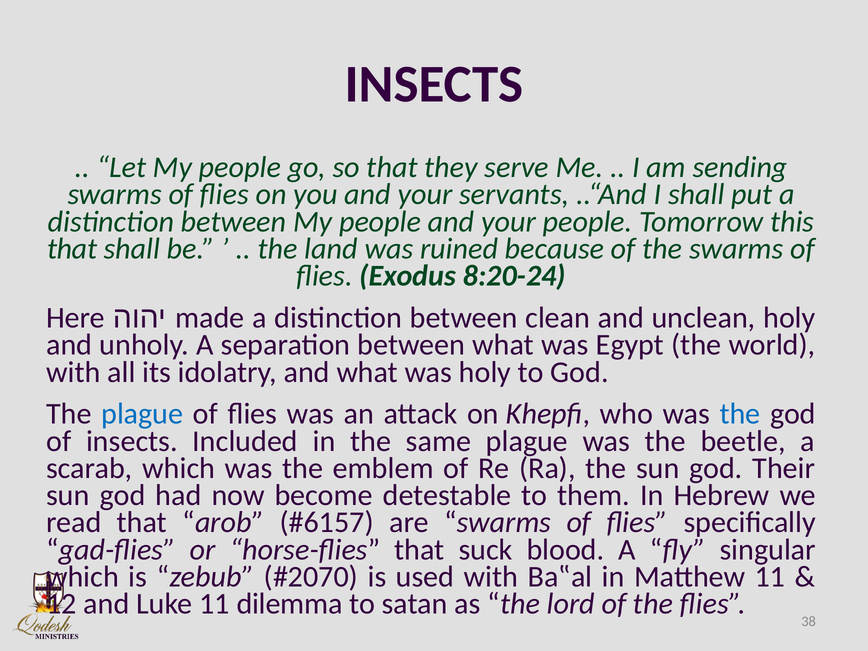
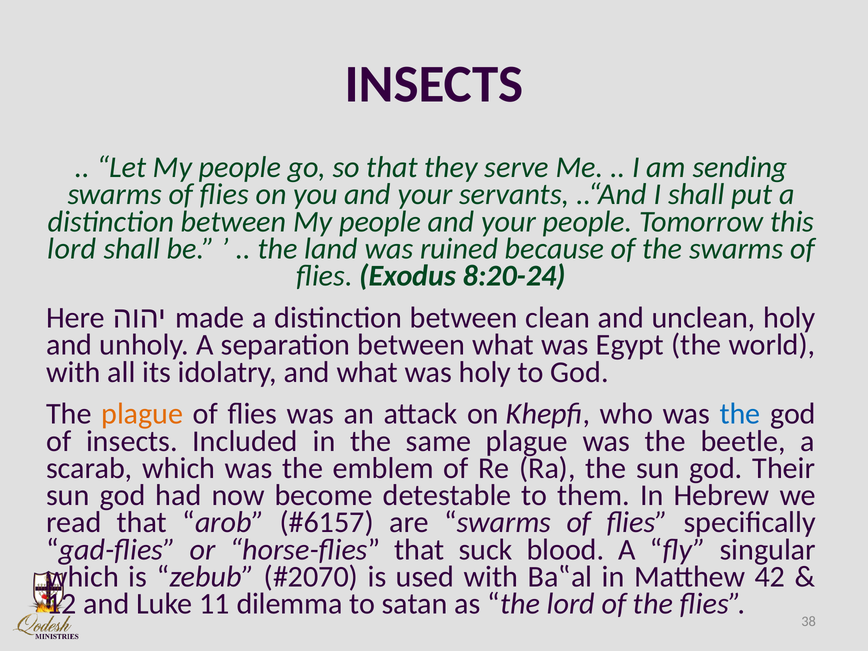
that at (72, 249): that -> lord
plague at (142, 414) colour: blue -> orange
Matthew 11: 11 -> 42
